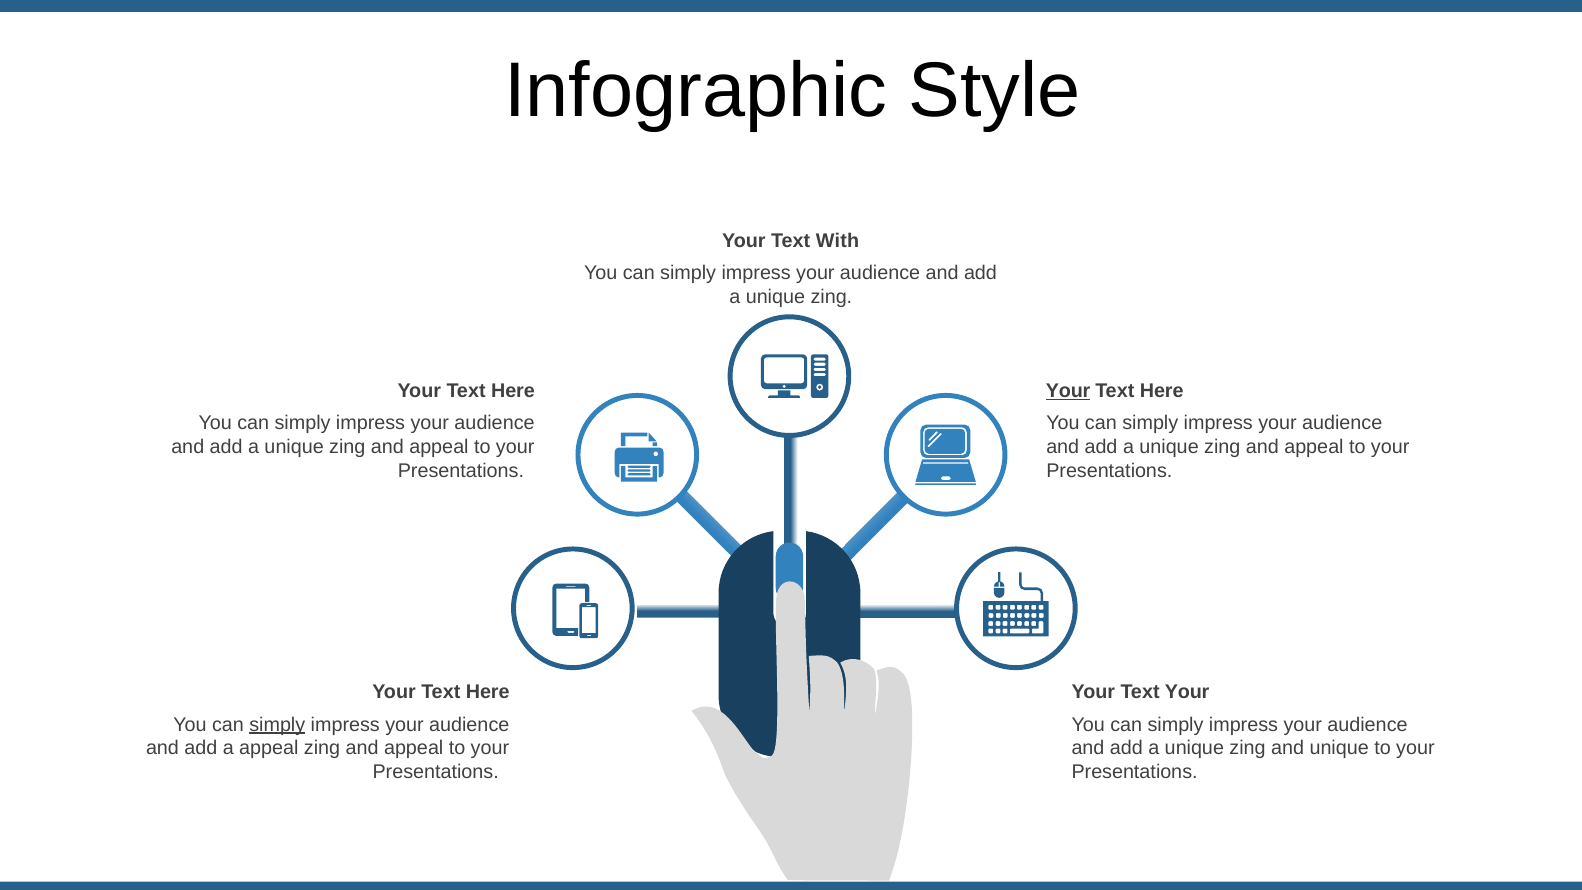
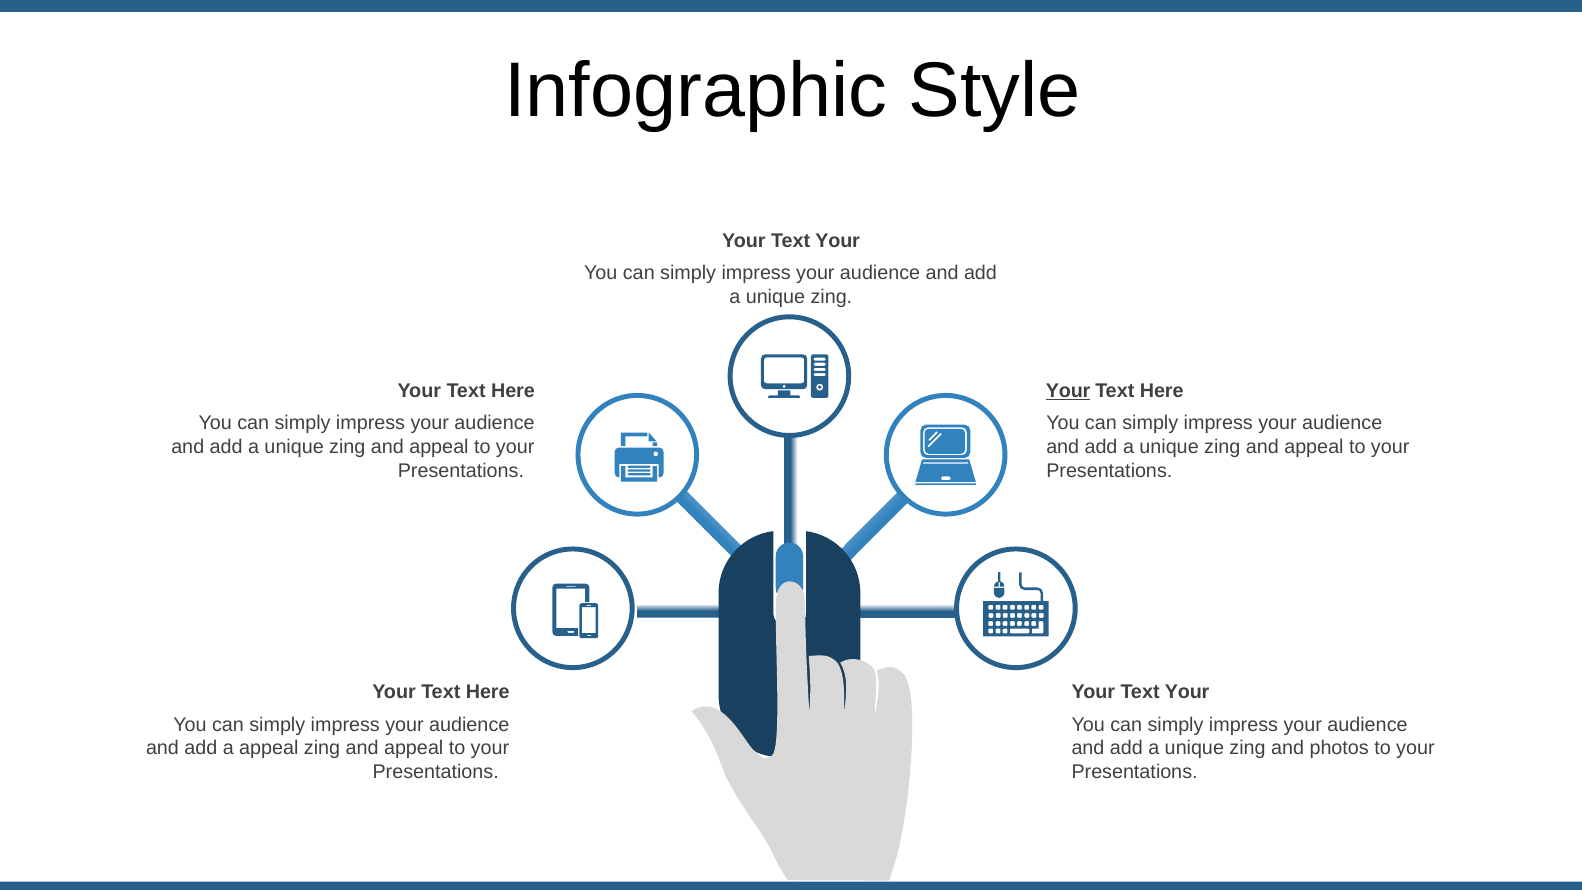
With at (837, 241): With -> Your
simply at (277, 724) underline: present -> none
and unique: unique -> photos
